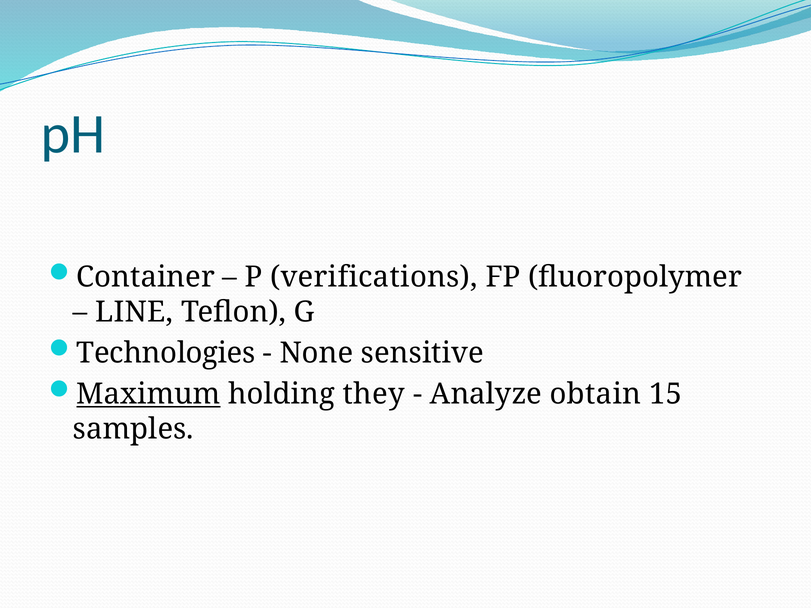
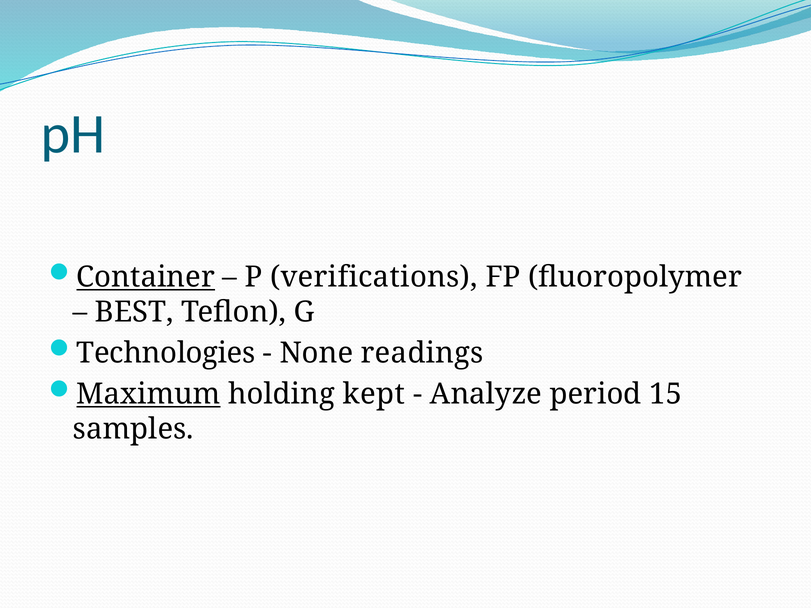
Container underline: none -> present
LINE: LINE -> BEST
sensitive: sensitive -> readings
they: they -> kept
obtain: obtain -> period
